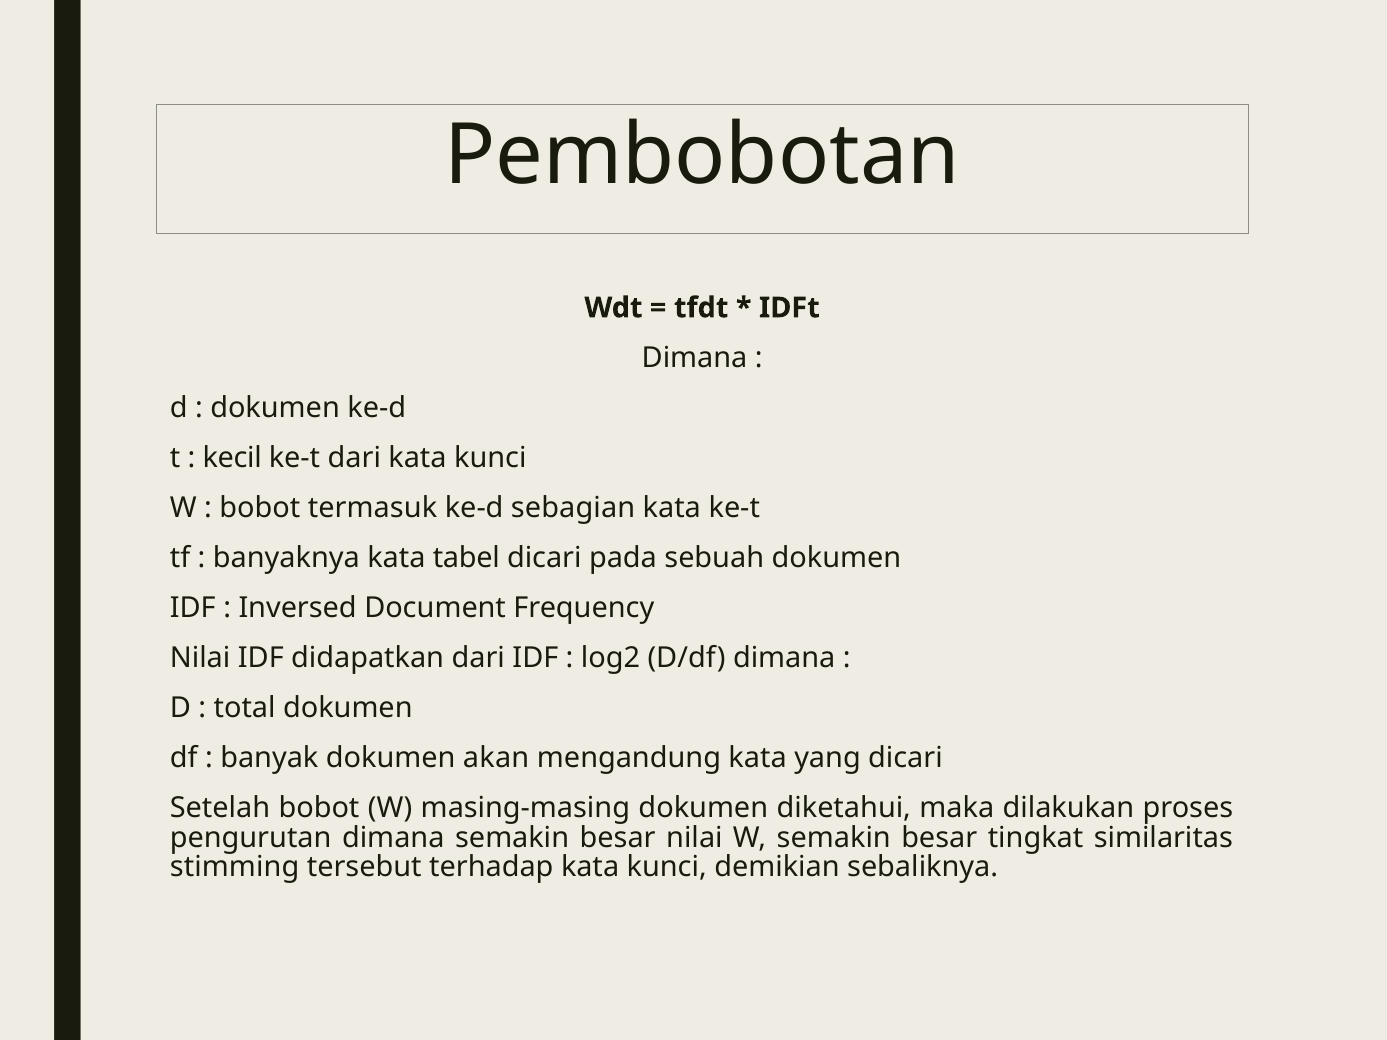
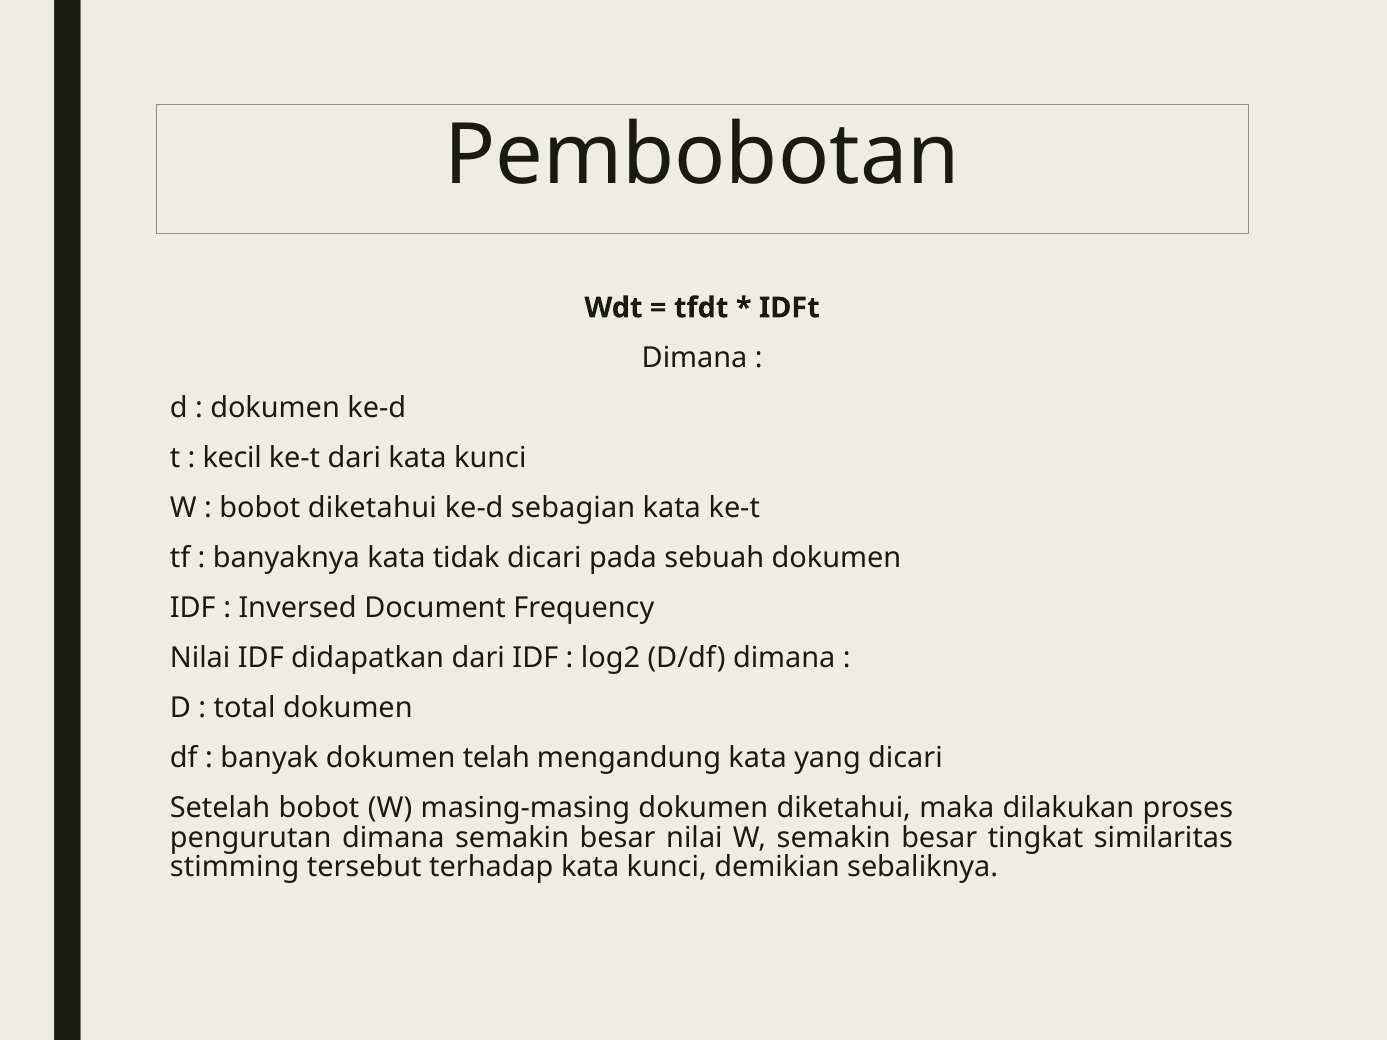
bobot termasuk: termasuk -> diketahui
tabel: tabel -> tidak
akan: akan -> telah
